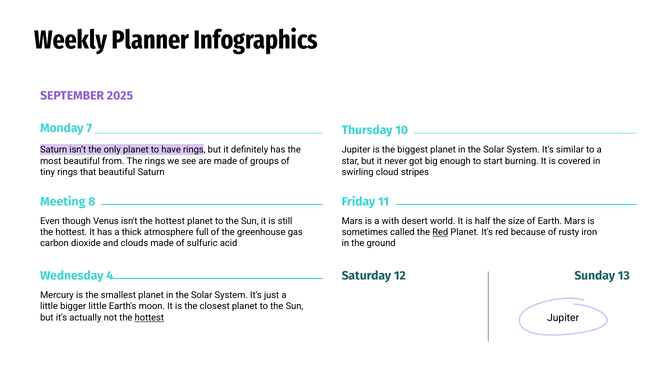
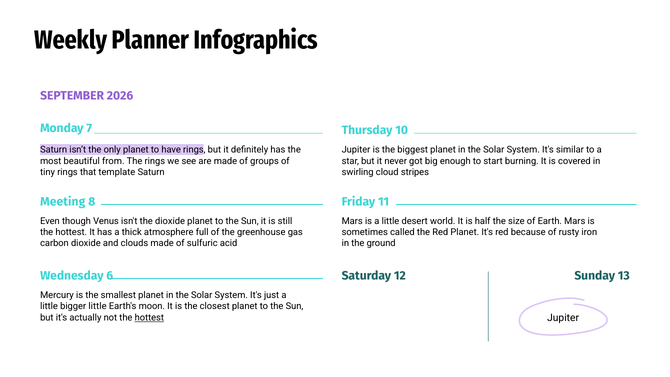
2025: 2025 -> 2026
that beautiful: beautiful -> template
isn't the hottest: hottest -> dioxide
is a with: with -> little
Red at (440, 232) underline: present -> none
4: 4 -> 6
